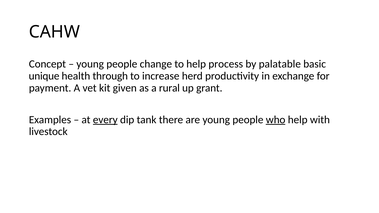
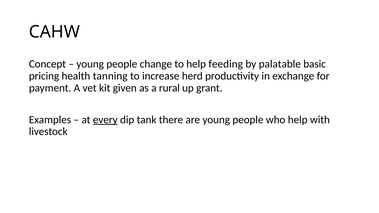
process: process -> feeding
unique: unique -> pricing
through: through -> tanning
who underline: present -> none
